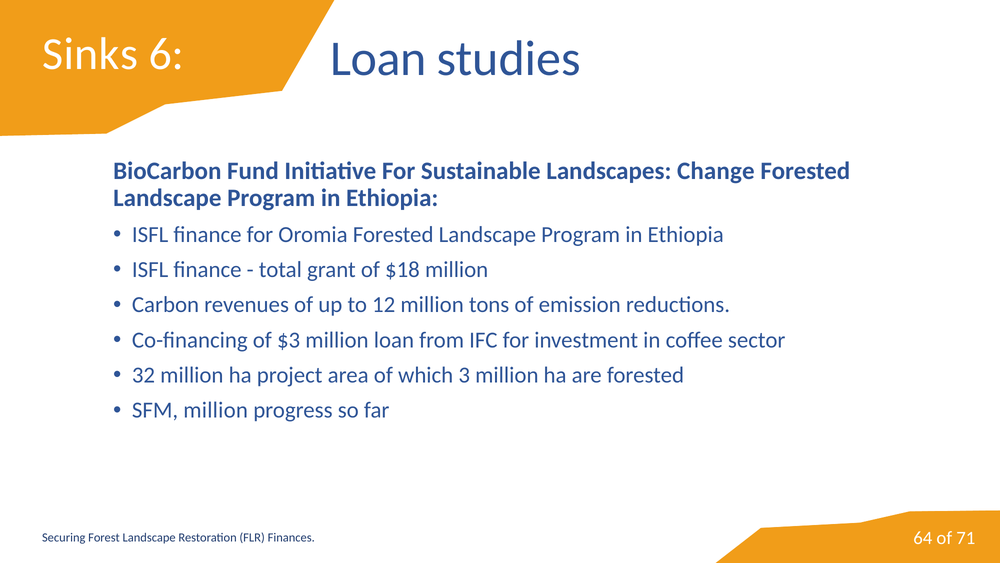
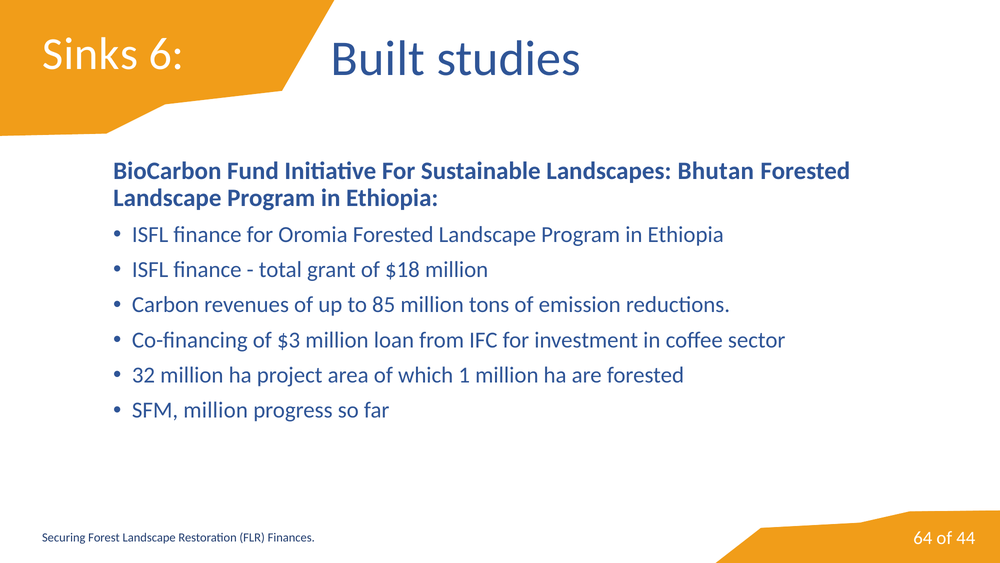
Loan at (378, 58): Loan -> Built
Change: Change -> Bhutan
12: 12 -> 85
3: 3 -> 1
71: 71 -> 44
